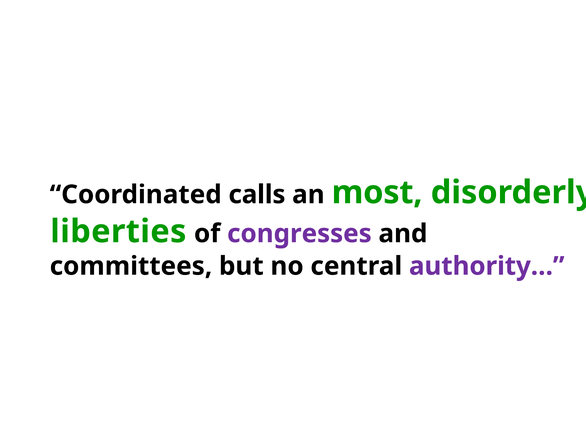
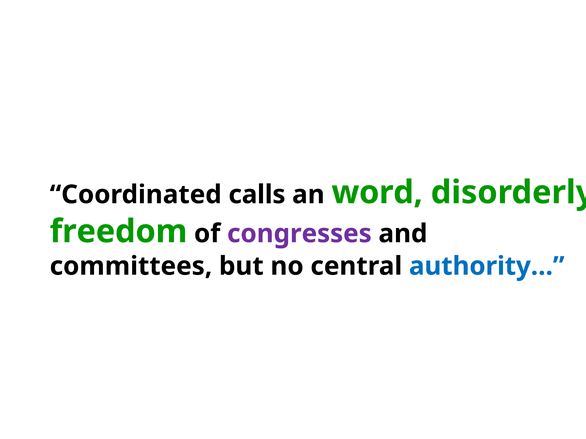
most: most -> word
liberties: liberties -> freedom
authority… colour: purple -> blue
